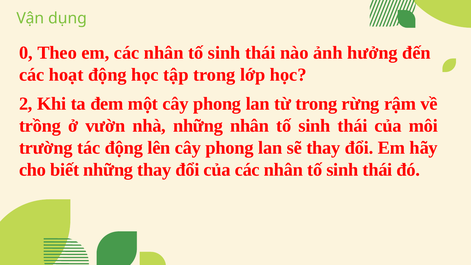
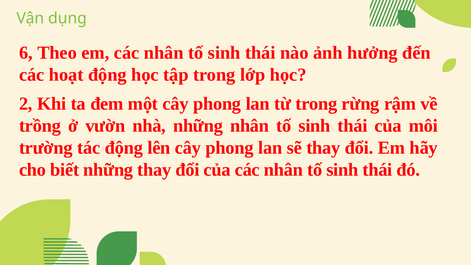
0: 0 -> 6
